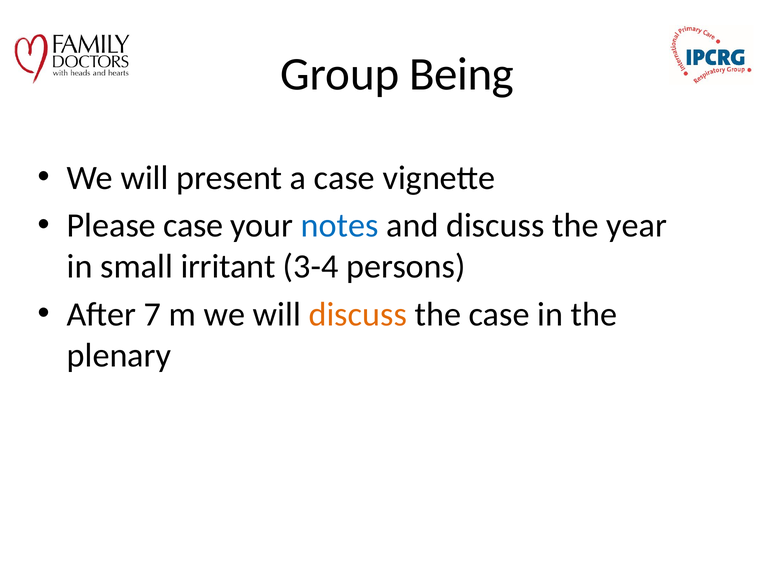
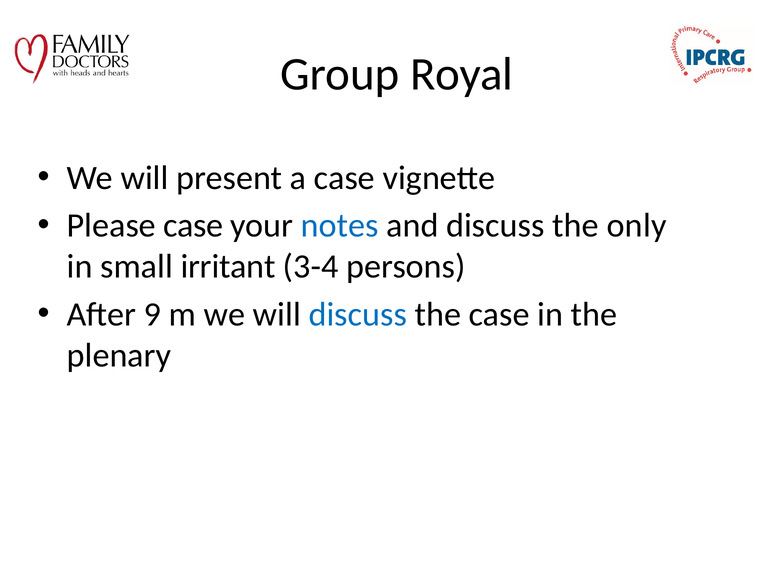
Being: Being -> Royal
year: year -> only
7: 7 -> 9
discuss at (358, 315) colour: orange -> blue
